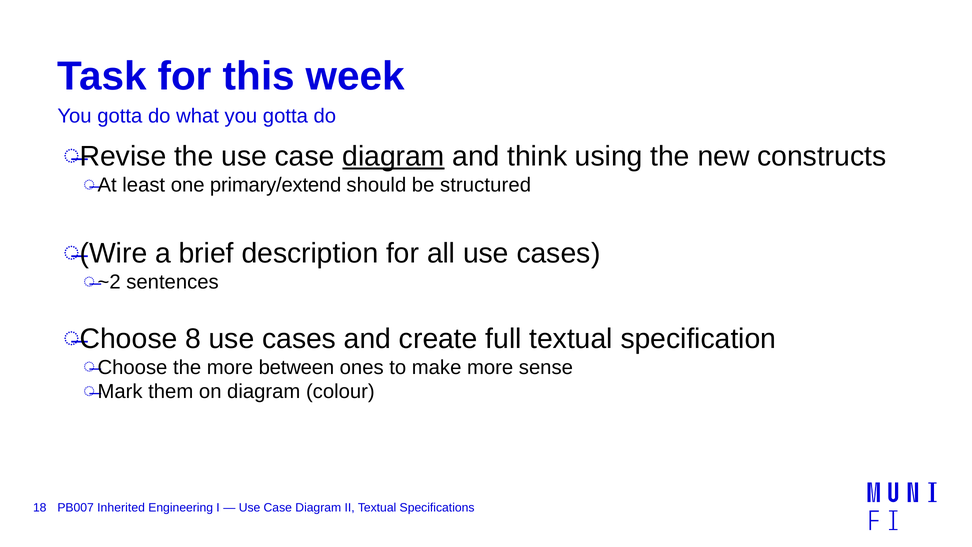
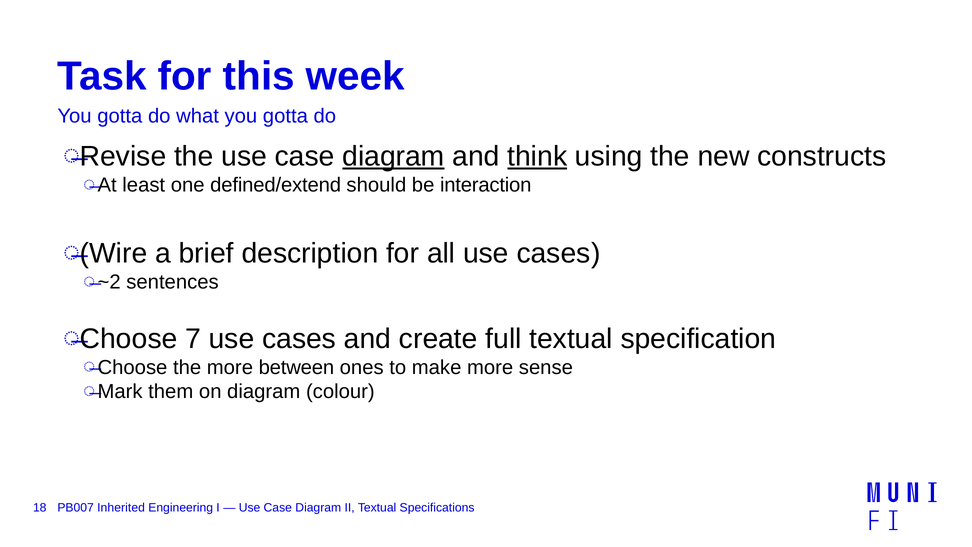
think underline: none -> present
primary/extend: primary/extend -> defined/extend
structured: structured -> interaction
8: 8 -> 7
